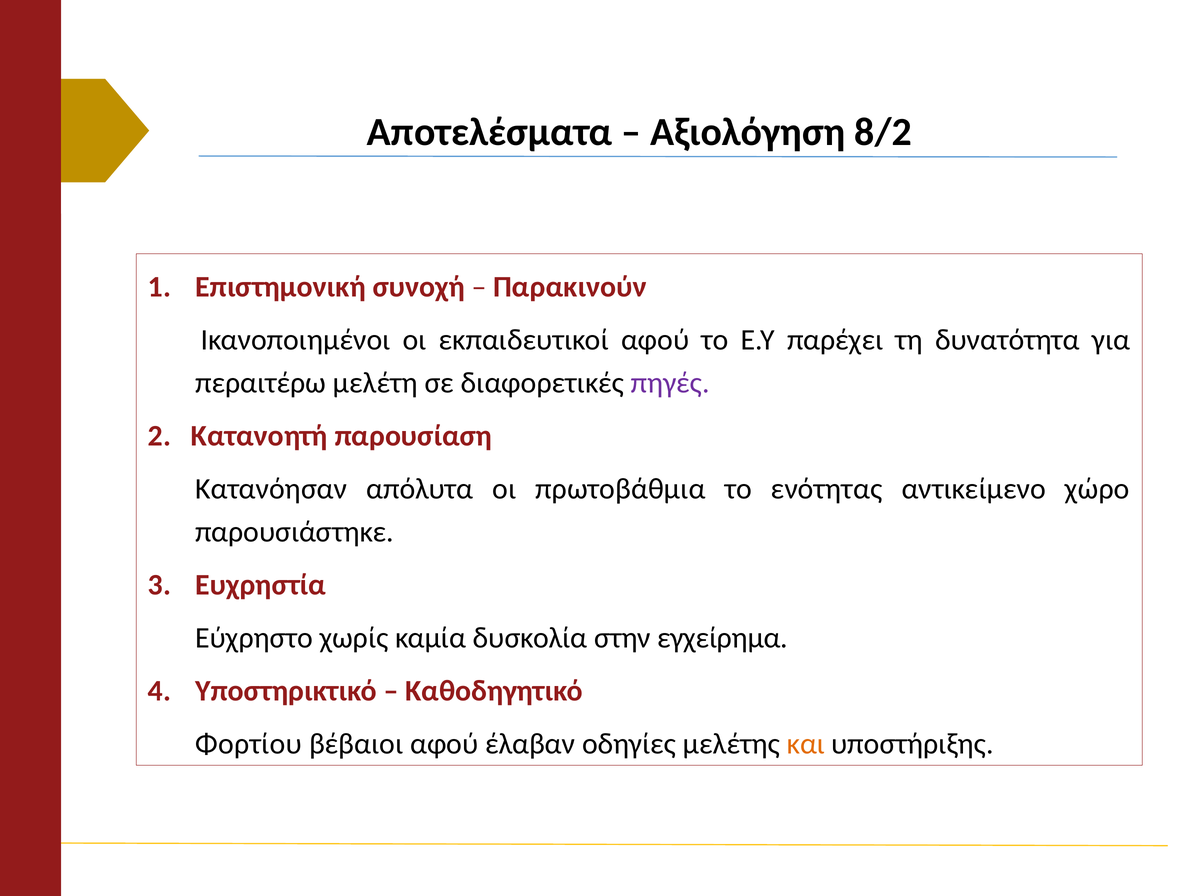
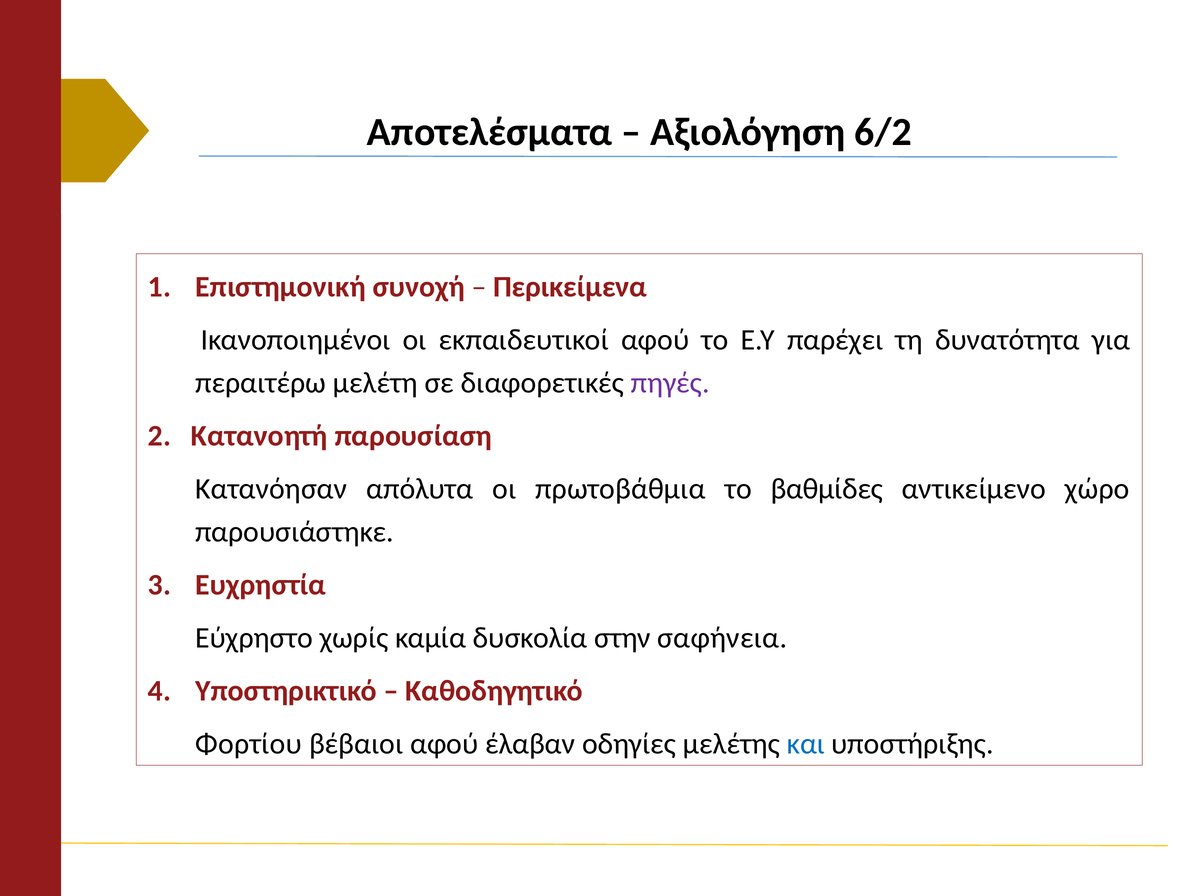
8/2: 8/2 -> 6/2
Παρακινούν: Παρακινούν -> Περικείμενα
ενότητας: ενότητας -> βαθμίδες
εγχείρημα: εγχείρημα -> σαφήνεια
και colour: orange -> blue
